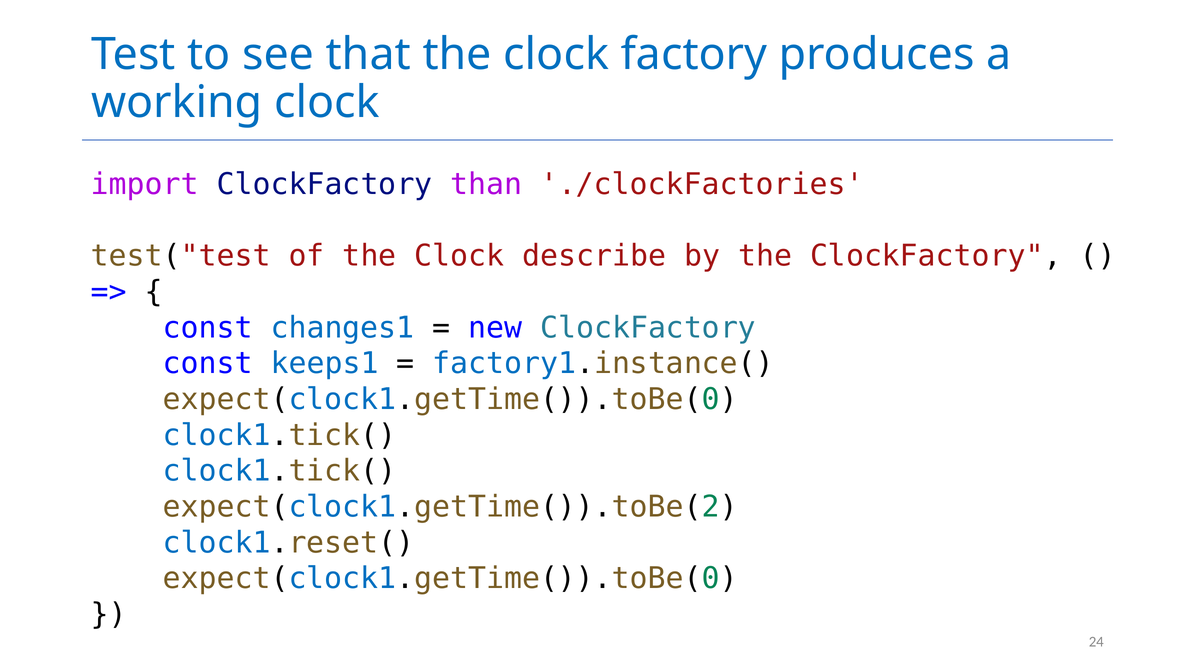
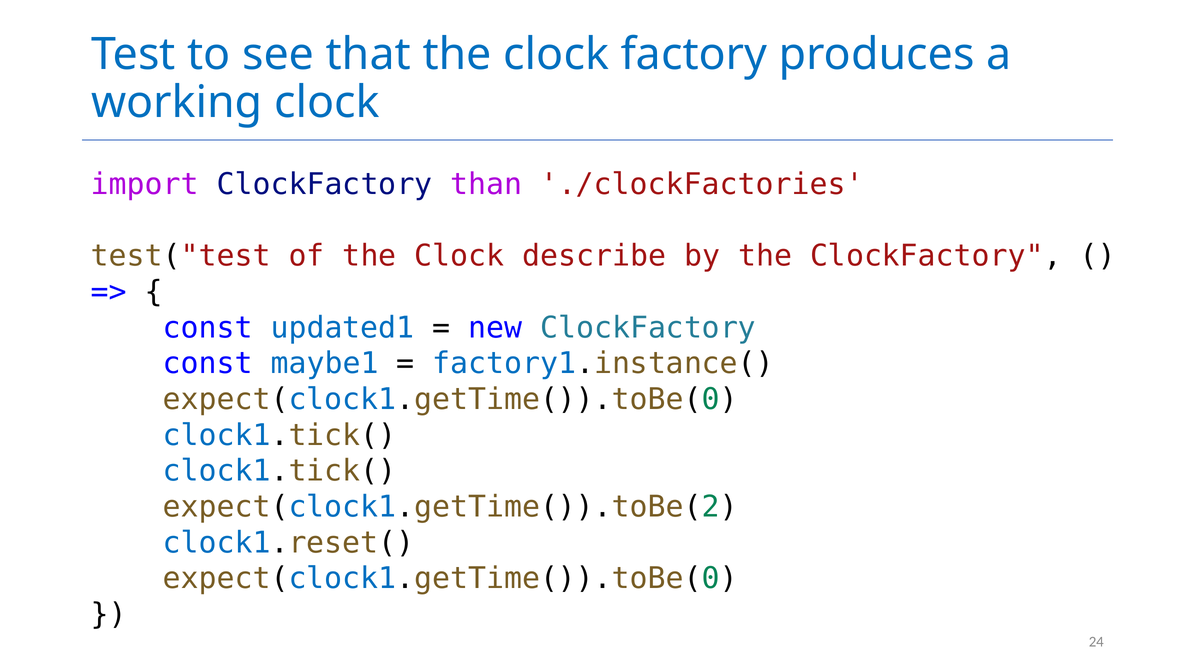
changes1: changes1 -> updated1
keeps1: keeps1 -> maybe1
